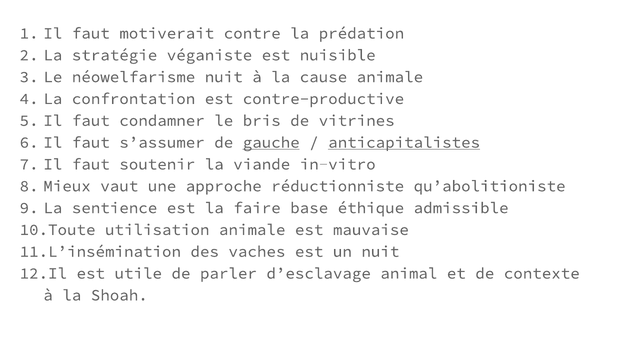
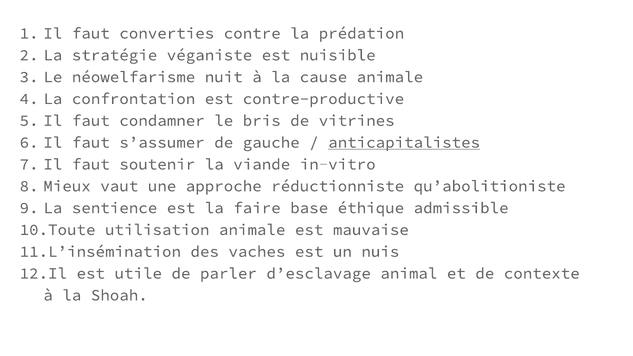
motiverait: motiverait -> converties
gauche underline: present -> none
un nuit: nuit -> nuis
